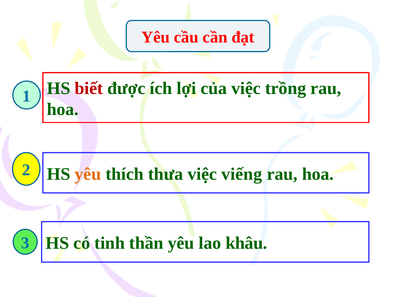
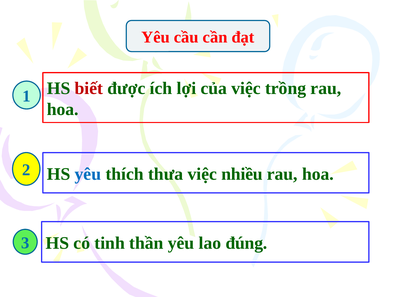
yêu at (88, 174) colour: orange -> blue
viếng: viếng -> nhiều
khâu: khâu -> đúng
